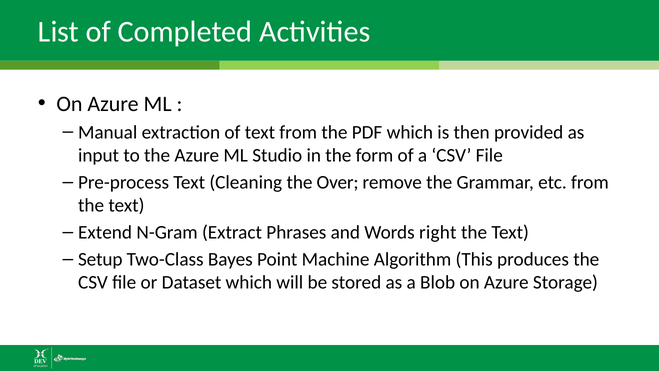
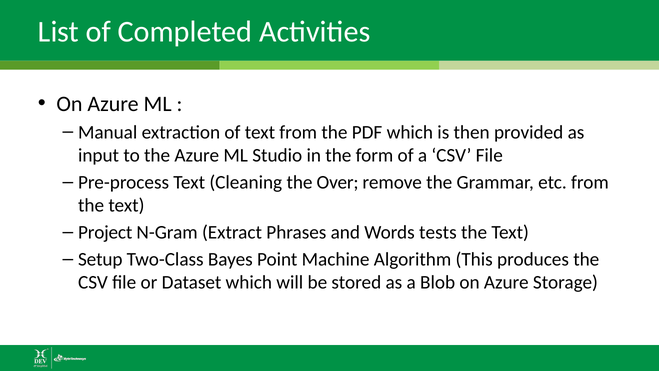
Extend: Extend -> Project
right: right -> tests
